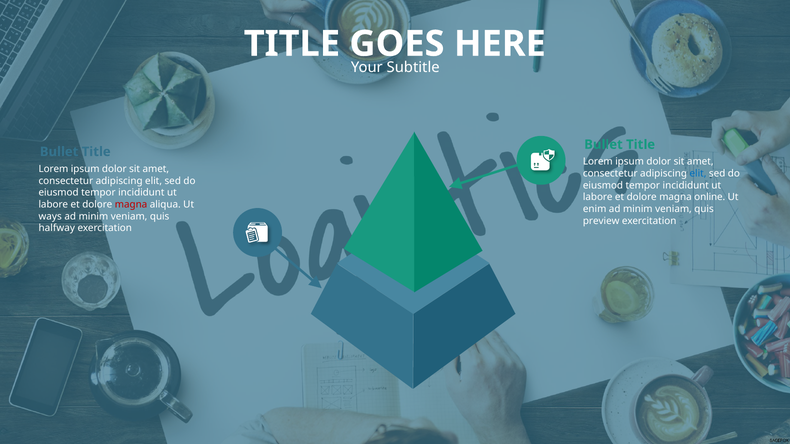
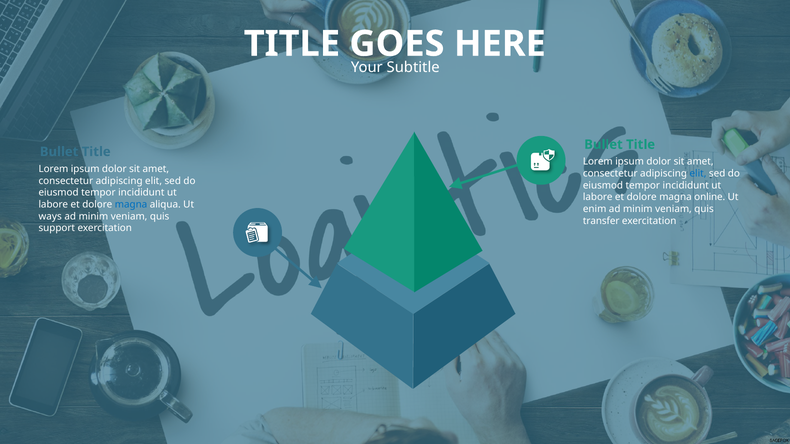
magna at (131, 205) colour: red -> blue
preview: preview -> transfer
halfway: halfway -> support
